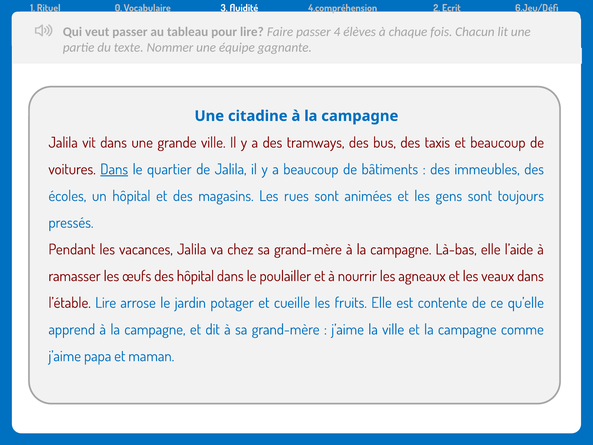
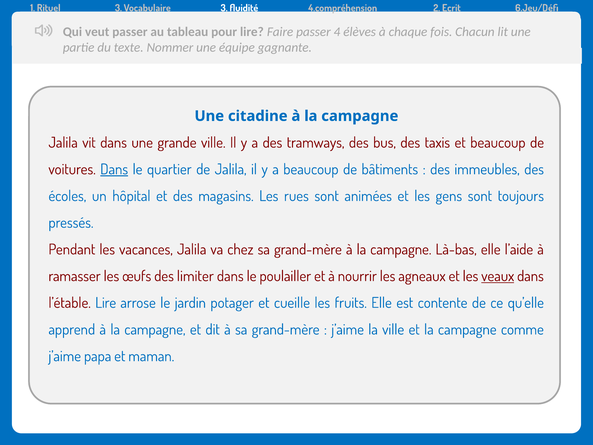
Rituel 0: 0 -> 3
des hôpital: hôpital -> limiter
veaux underline: none -> present
